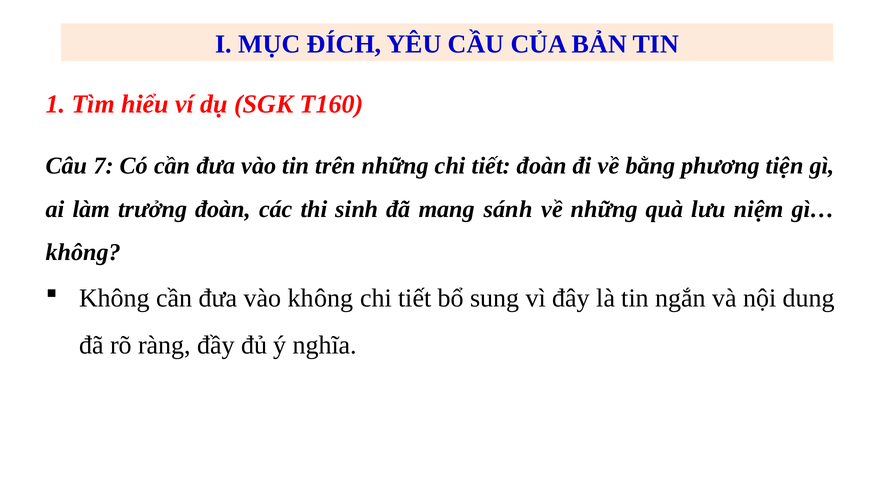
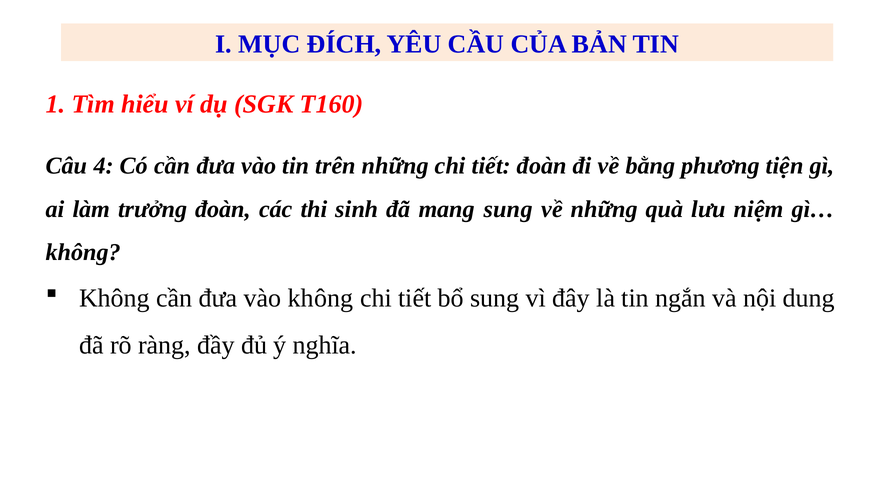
7: 7 -> 4
mang sánh: sánh -> sung
